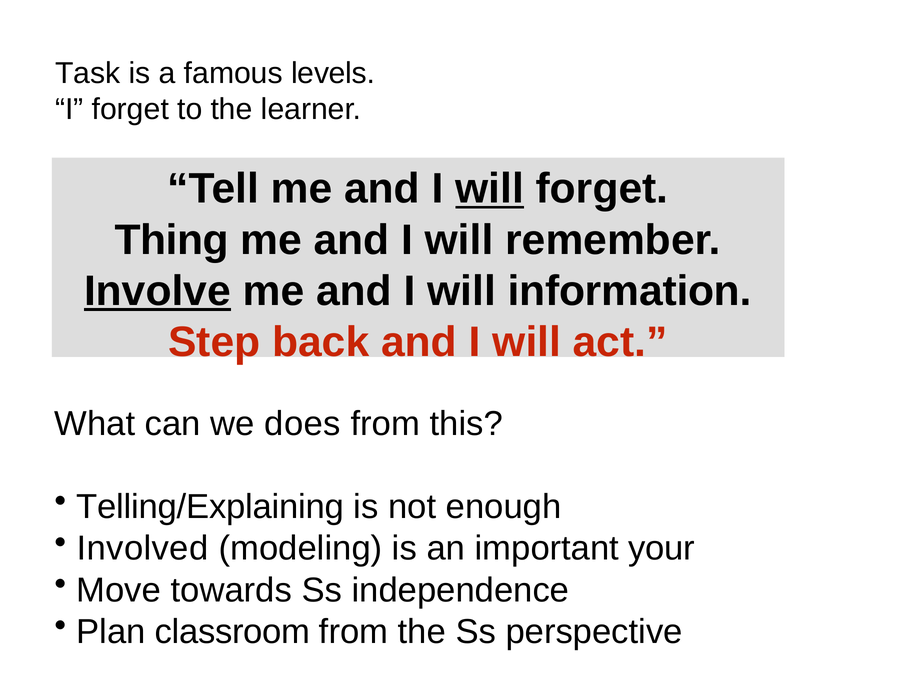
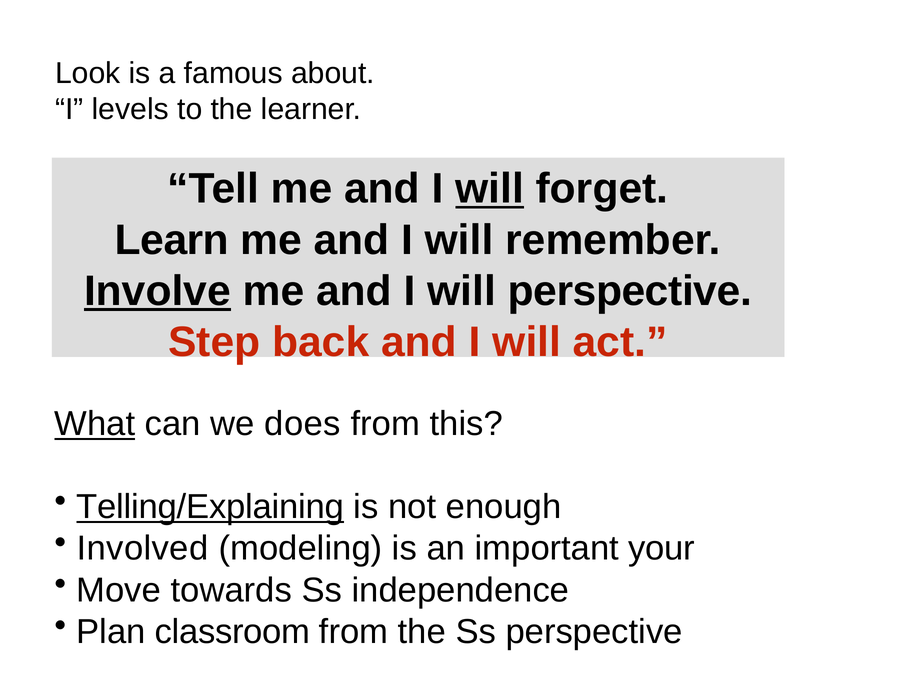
Task: Task -> Look
levels: levels -> about
I forget: forget -> levels
Thing: Thing -> Learn
will information: information -> perspective
What underline: none -> present
Telling/Explaining underline: none -> present
